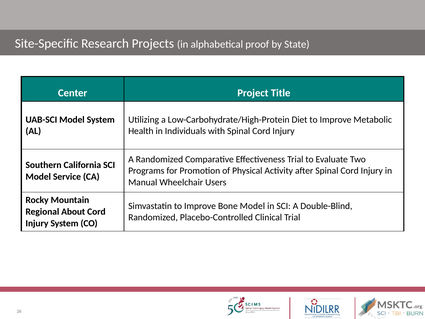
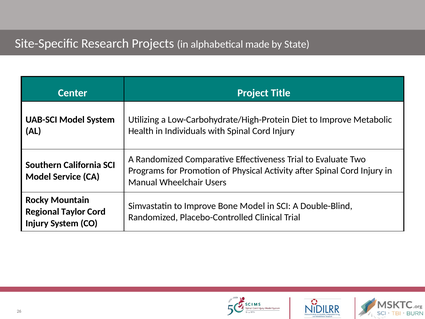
proof: proof -> made
About: About -> Taylor
